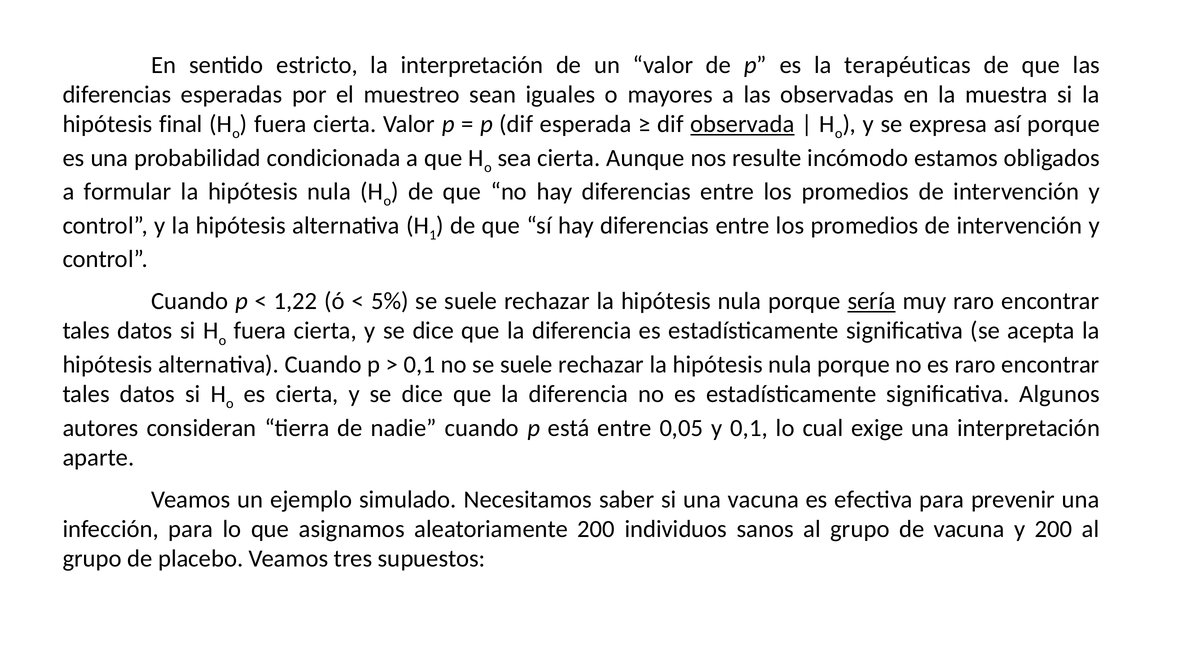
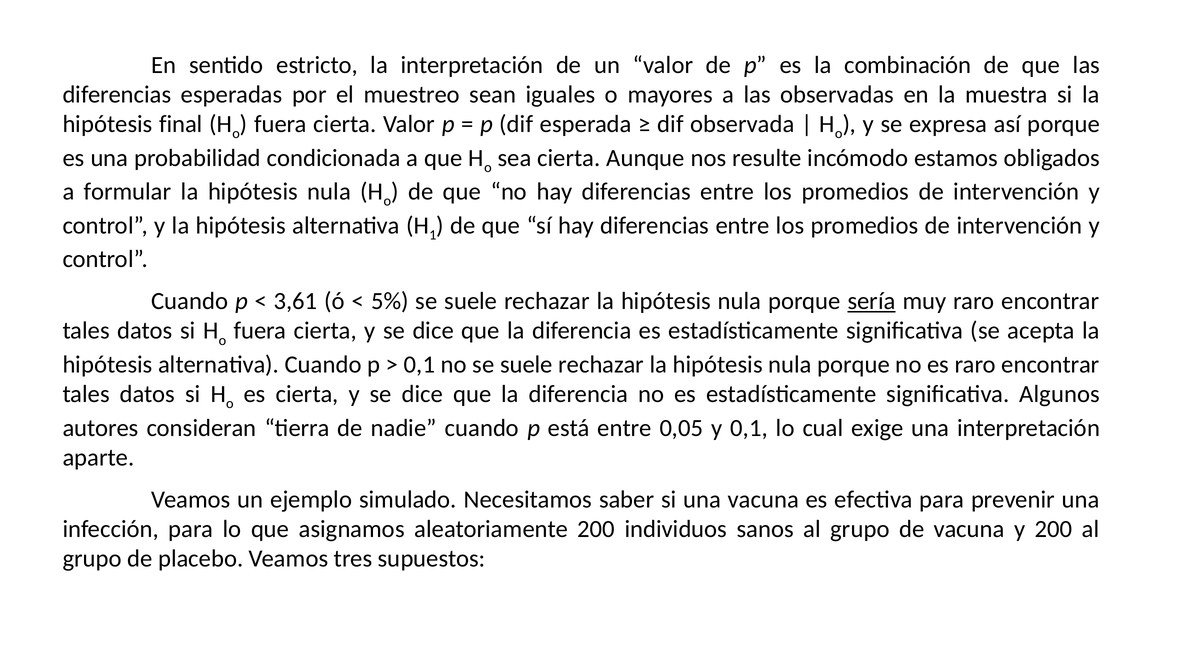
terapéuticas: terapéuticas -> combinación
observada underline: present -> none
1,22: 1,22 -> 3,61
